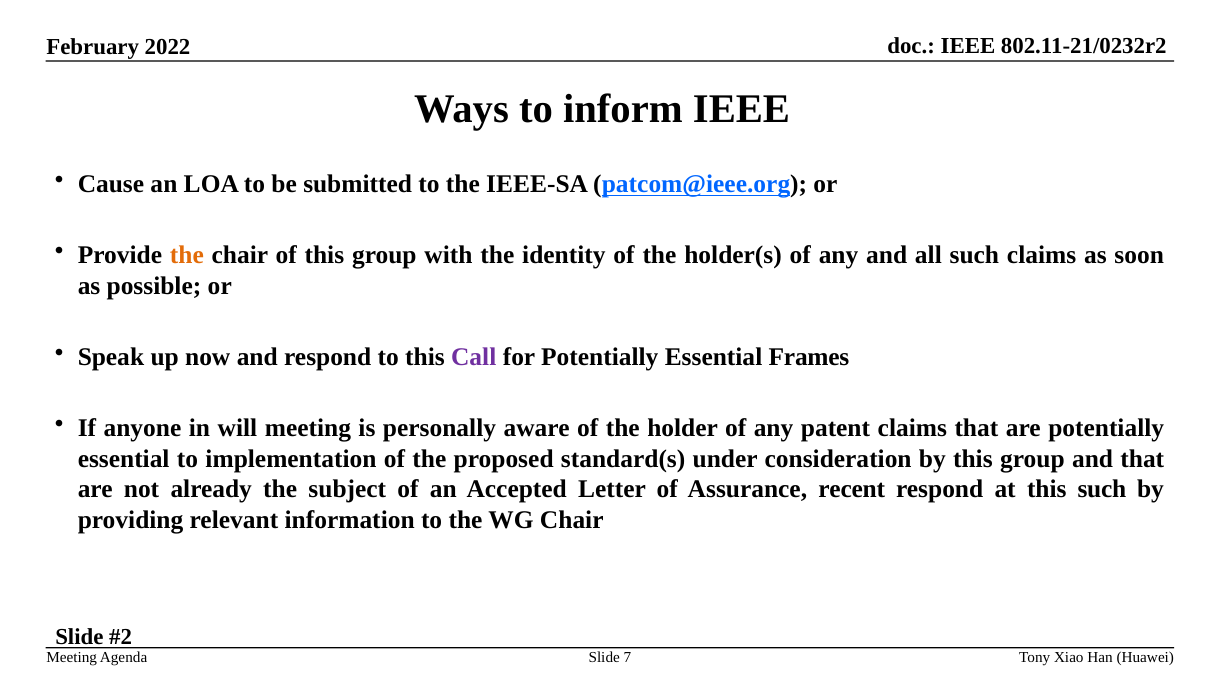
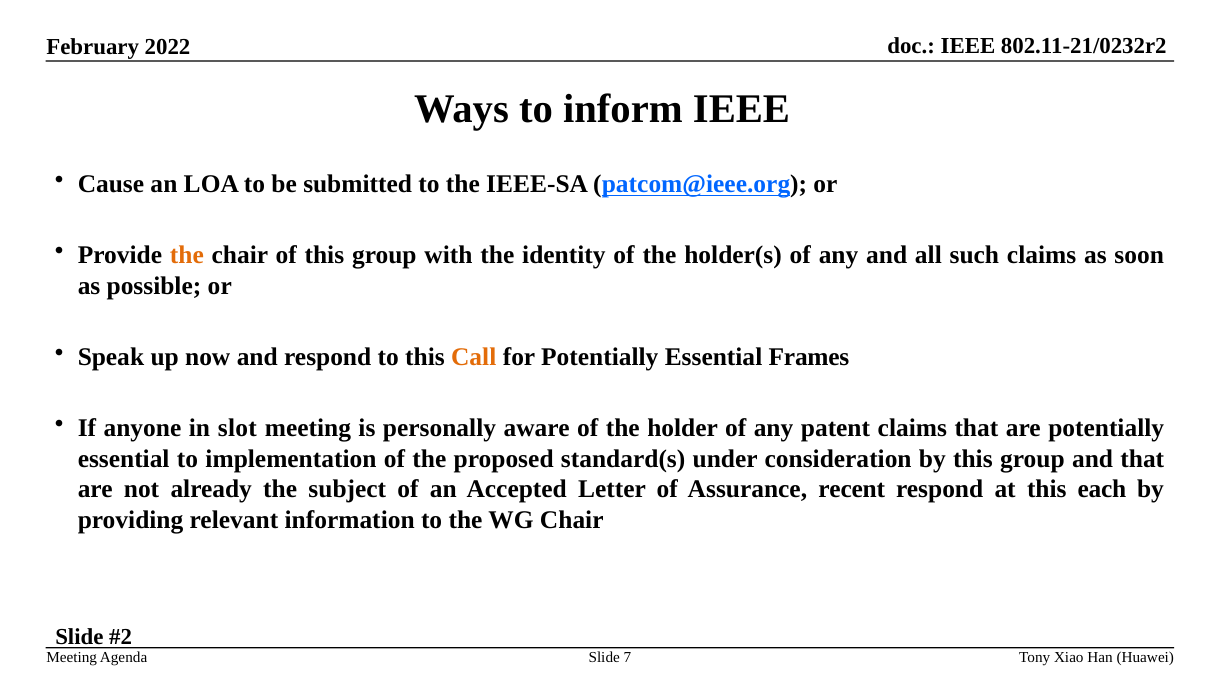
Call colour: purple -> orange
will: will -> slot
this such: such -> each
